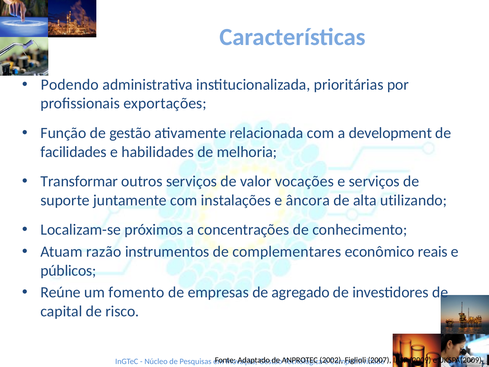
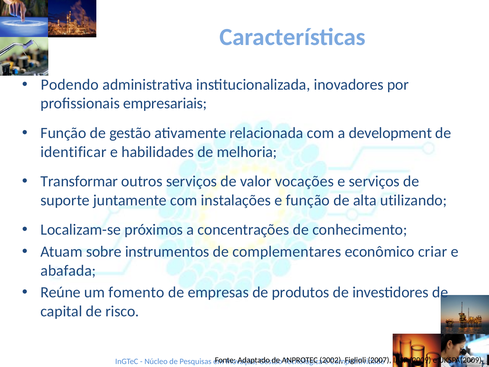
prioritárias: prioritárias -> inovadores
exportações: exportações -> empresariais
facilidades: facilidades -> identificar
e âncora: âncora -> função
razão: razão -> sobre
reais: reais -> criar
públicos: públicos -> abafada
agregado: agregado -> produtos
